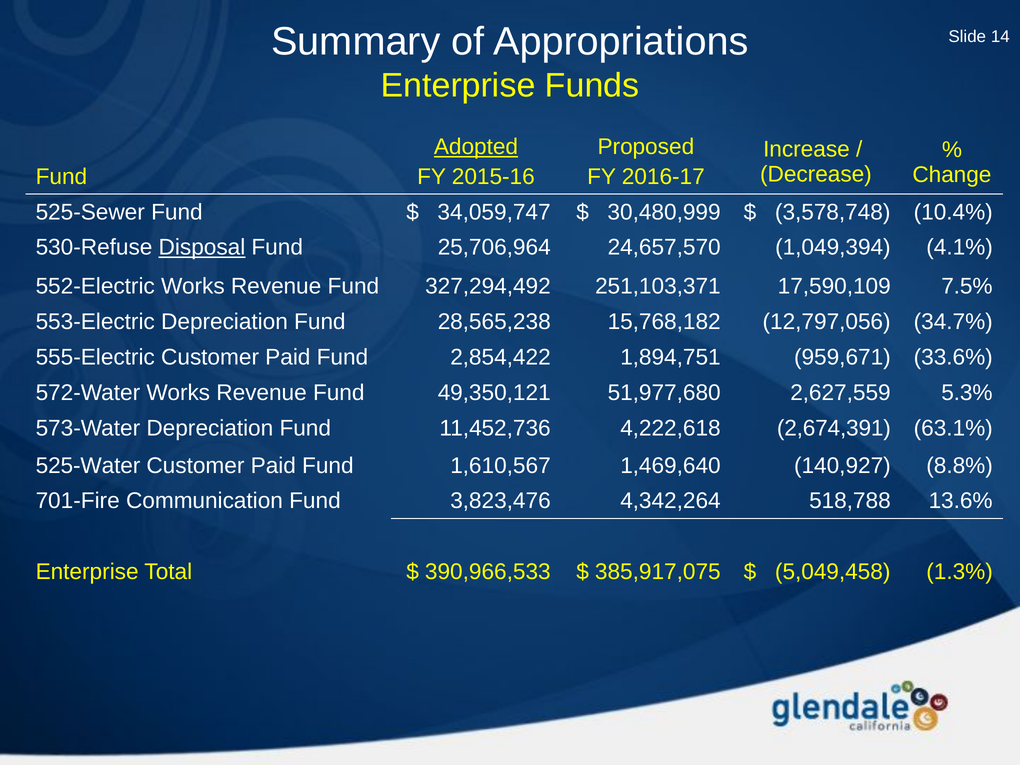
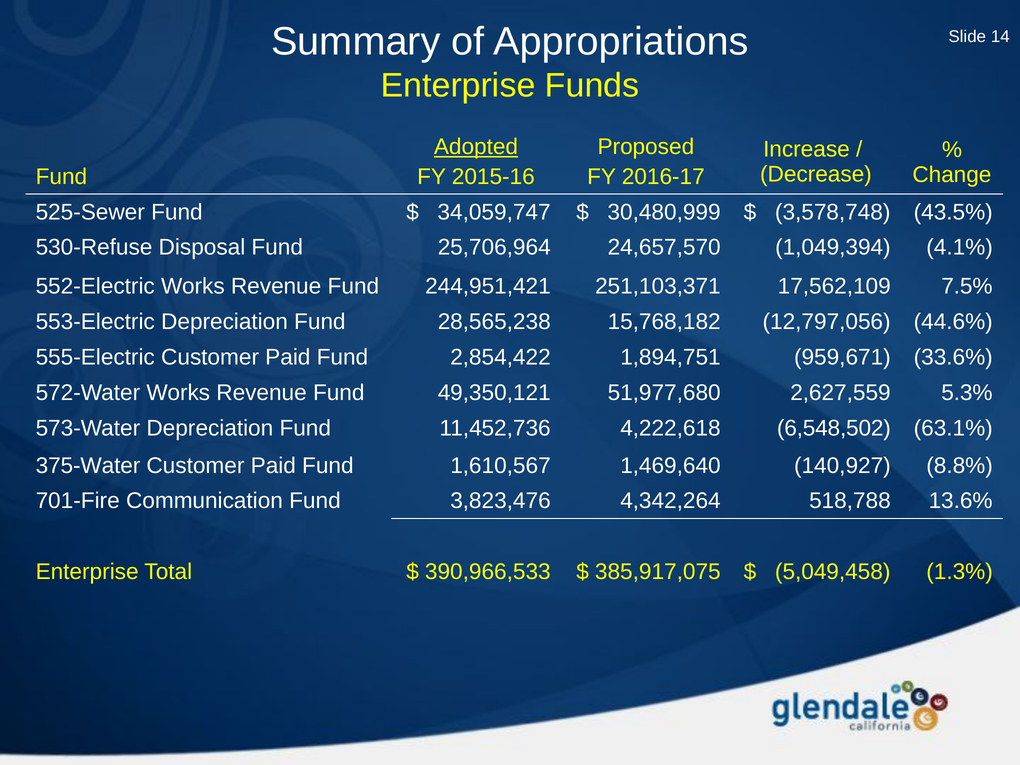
10.4%: 10.4% -> 43.5%
Disposal underline: present -> none
327,294,492: 327,294,492 -> 244,951,421
17,590,109: 17,590,109 -> 17,562,109
34.7%: 34.7% -> 44.6%
2,674,391: 2,674,391 -> 6,548,502
525-Water: 525-Water -> 375-Water
